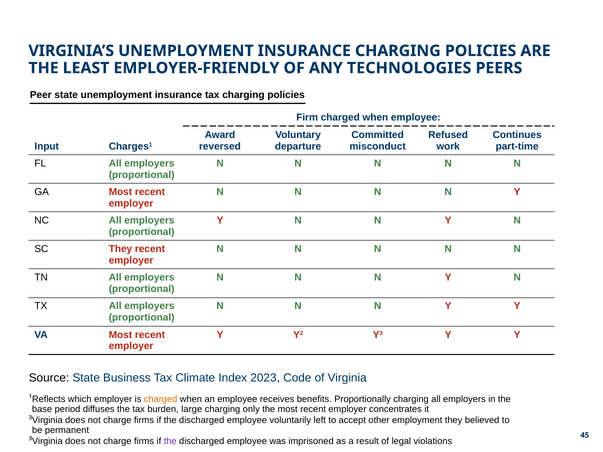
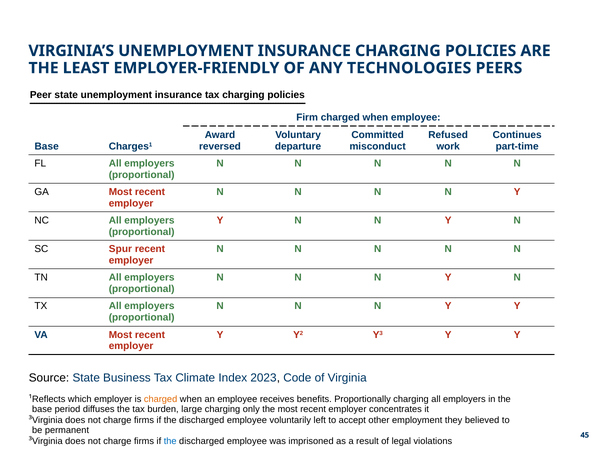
Input at (47, 146): Input -> Base
SC They: They -> Spur
the at (170, 442) colour: purple -> blue
